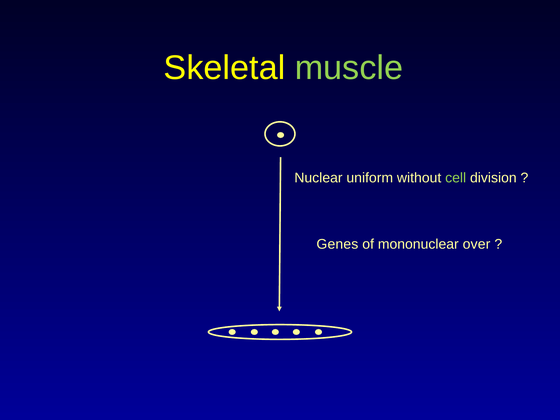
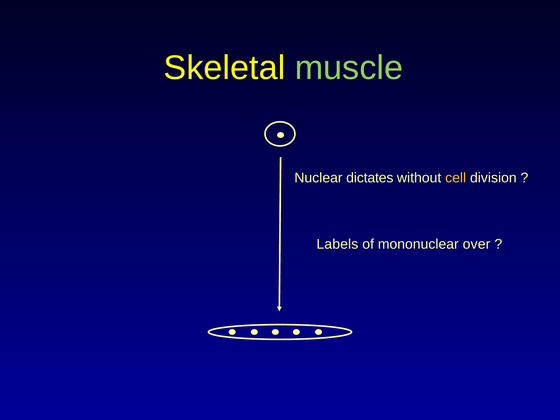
uniform: uniform -> dictates
cell colour: light green -> yellow
Genes: Genes -> Labels
